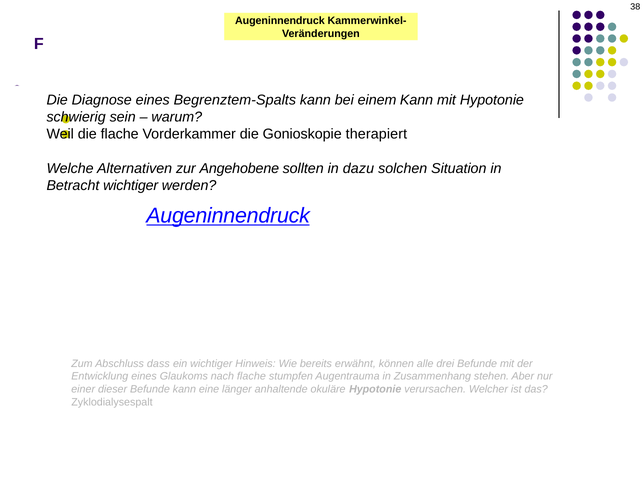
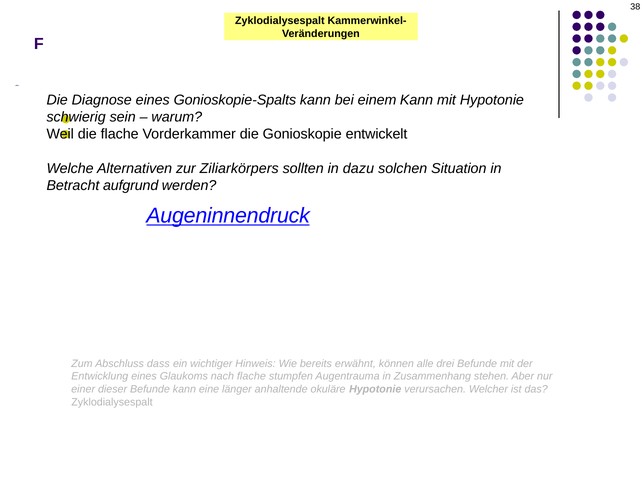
Augeninnendruck at (280, 21): Augeninnendruck -> Zyklodialysespalt
Begrenztem-Spalts: Begrenztem-Spalts -> Gonioskopie-Spalts
therapiert: therapiert -> entwickelt
Angehobene: Angehobene -> Ziliarkörpers
Betracht wichtiger: wichtiger -> aufgrund
